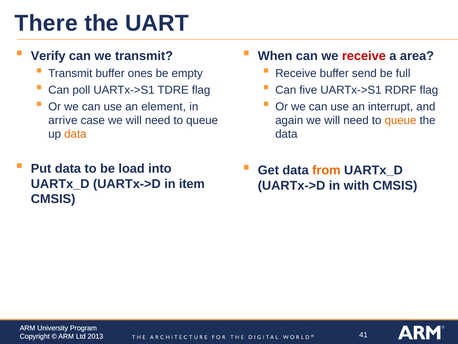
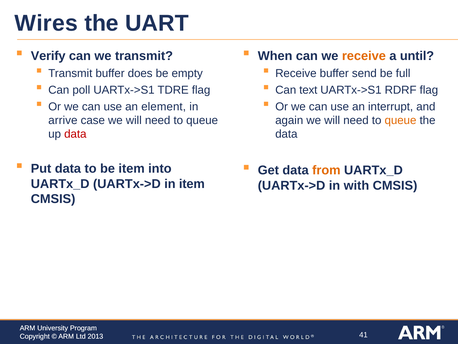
There: There -> Wires
receive at (364, 56) colour: red -> orange
area: area -> until
ones: ones -> does
five: five -> text
data at (75, 134) colour: orange -> red
be load: load -> item
